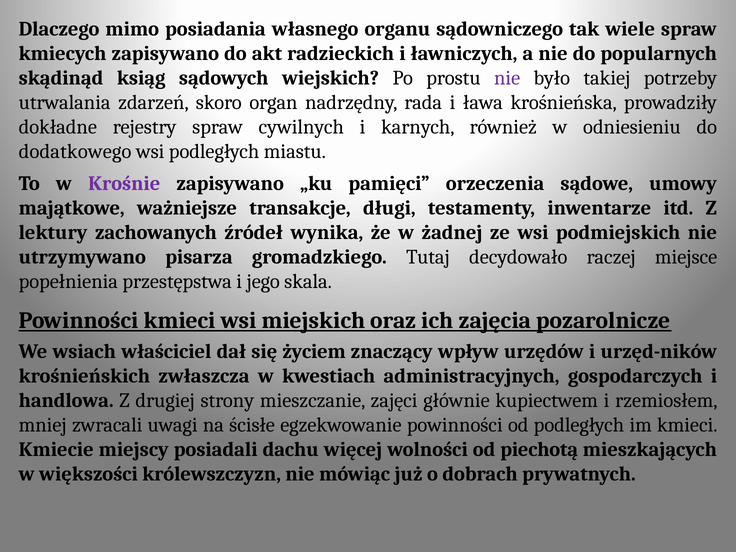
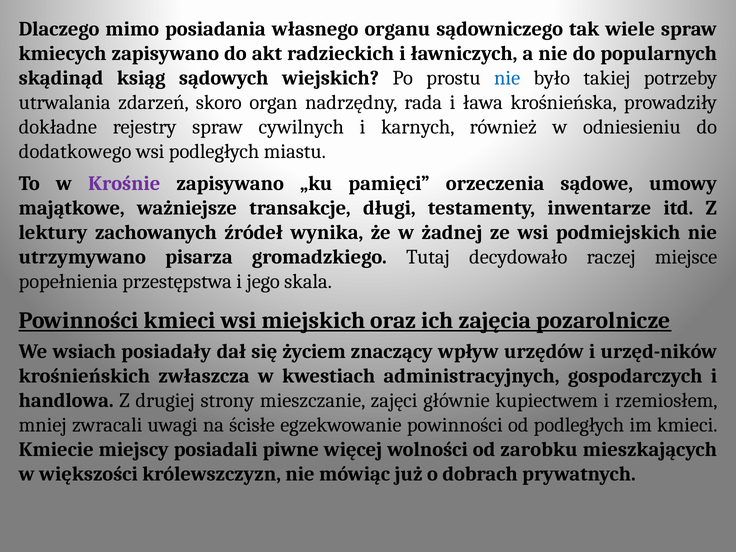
nie at (507, 78) colour: purple -> blue
właściciel: właściciel -> posiadały
dachu: dachu -> piwne
piechotą: piechotą -> zarobku
